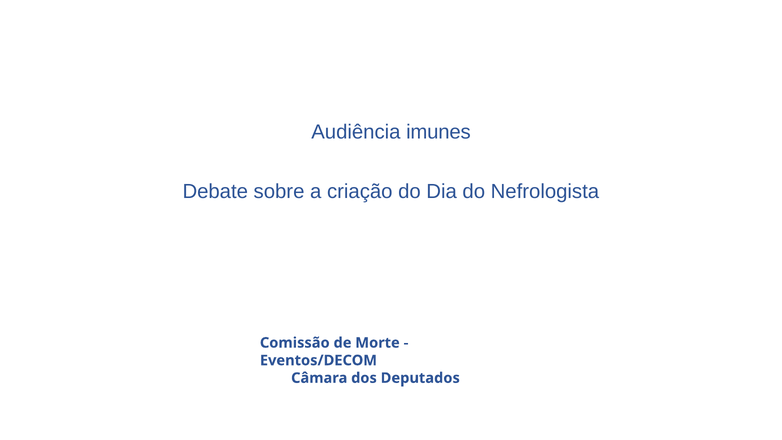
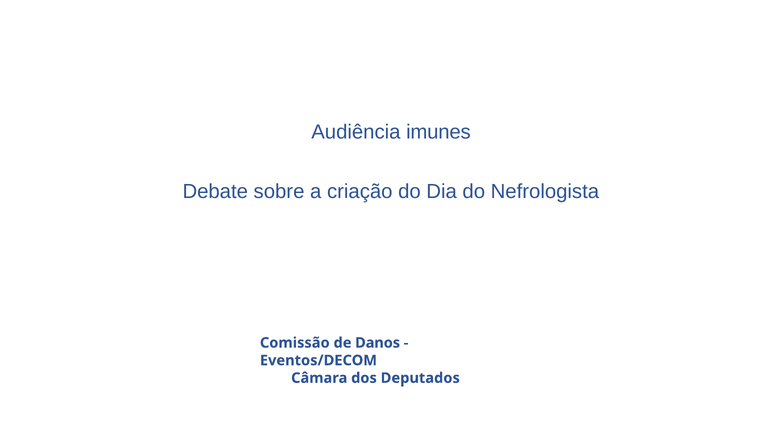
Morte: Morte -> Danos
